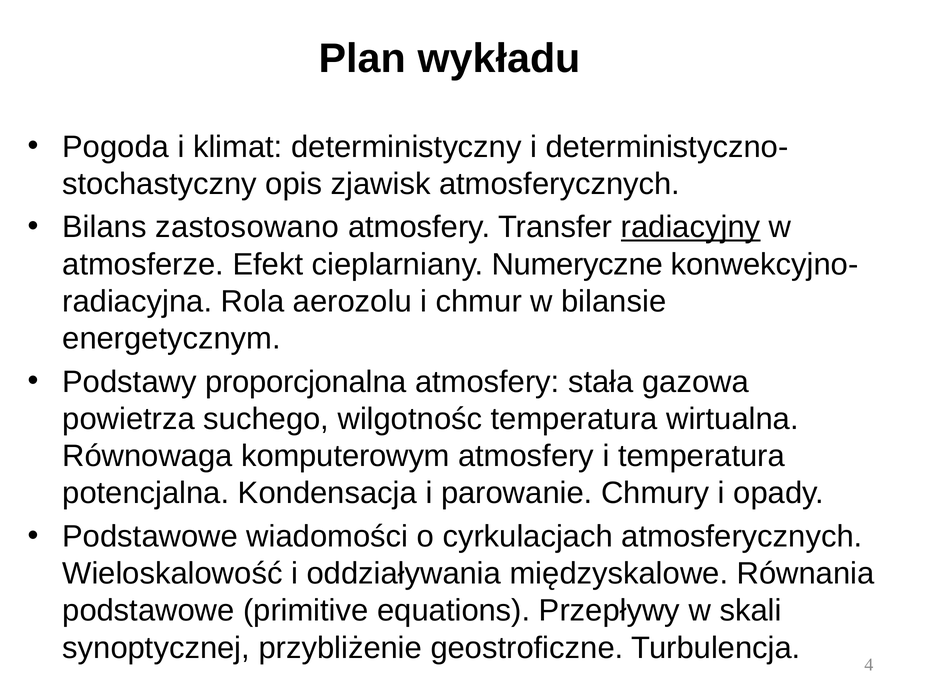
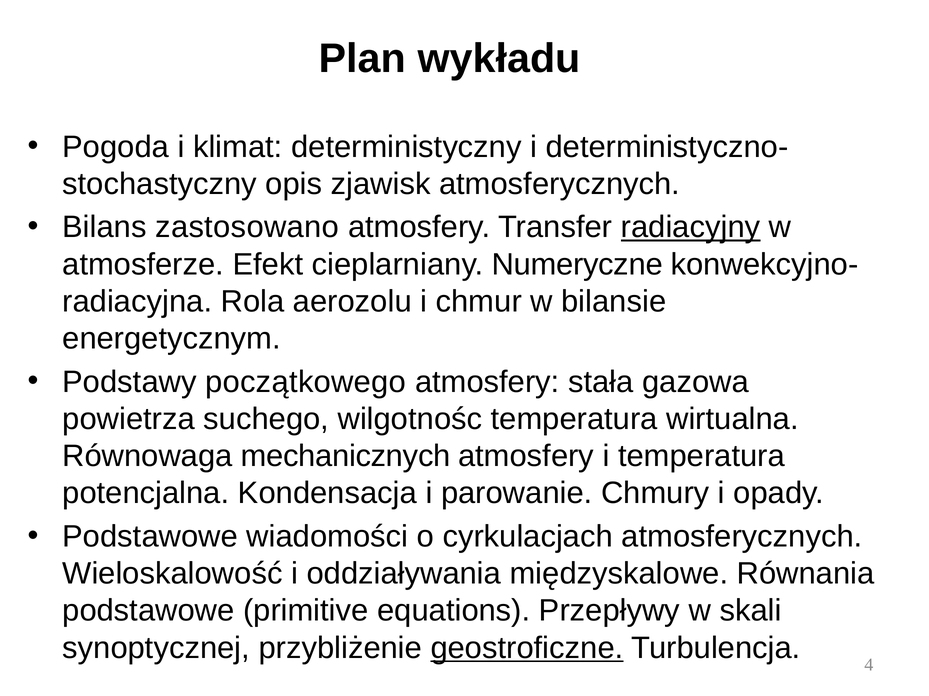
proporcjonalna: proporcjonalna -> początkowego
komputerowym: komputerowym -> mechanicznych
geostroficzne underline: none -> present
